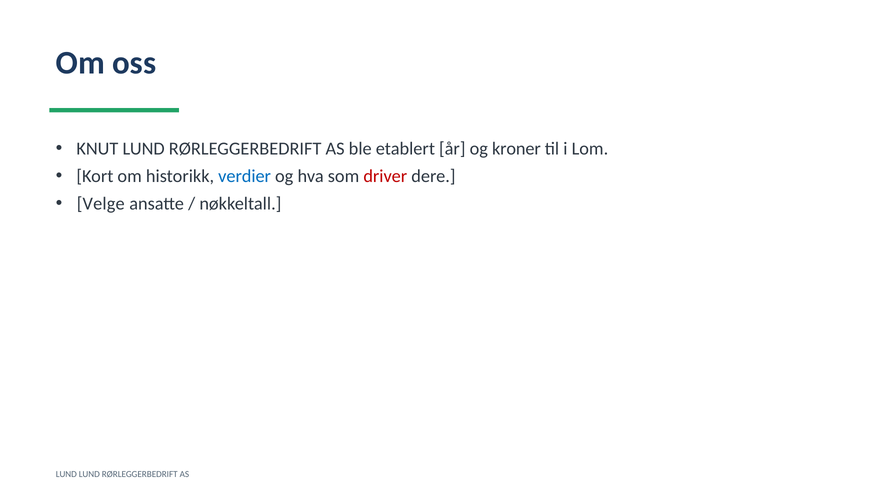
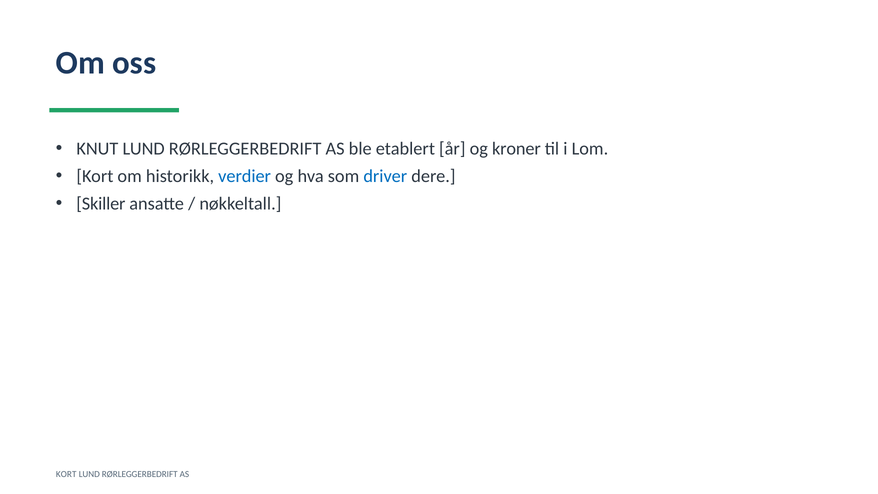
driver colour: red -> blue
Velge: Velge -> Skiller
LUND at (66, 474): LUND -> KORT
